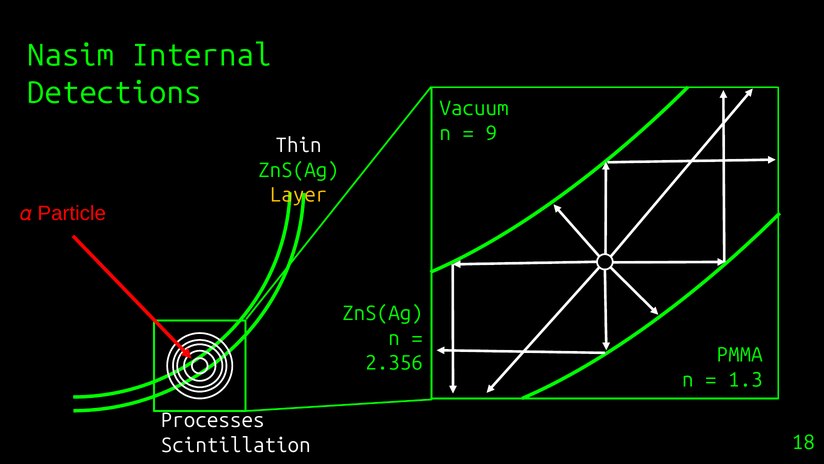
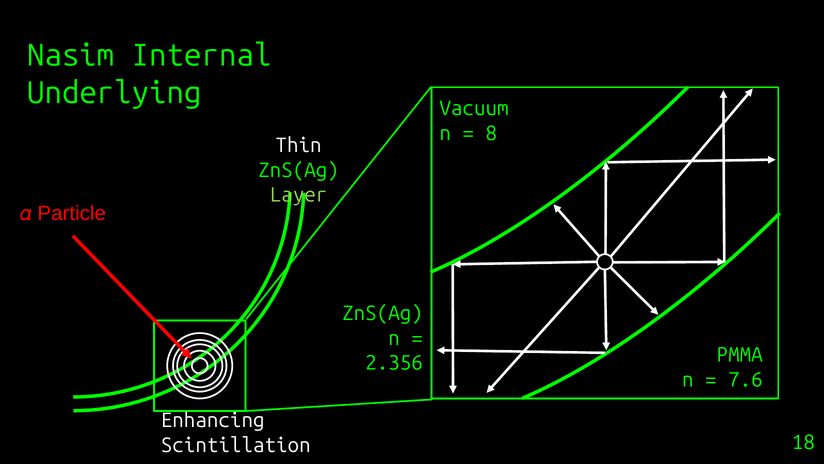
Detections: Detections -> Underlying
9: 9 -> 8
Layer colour: yellow -> light green
1.3: 1.3 -> 7.6
Processes: Processes -> Enhancing
